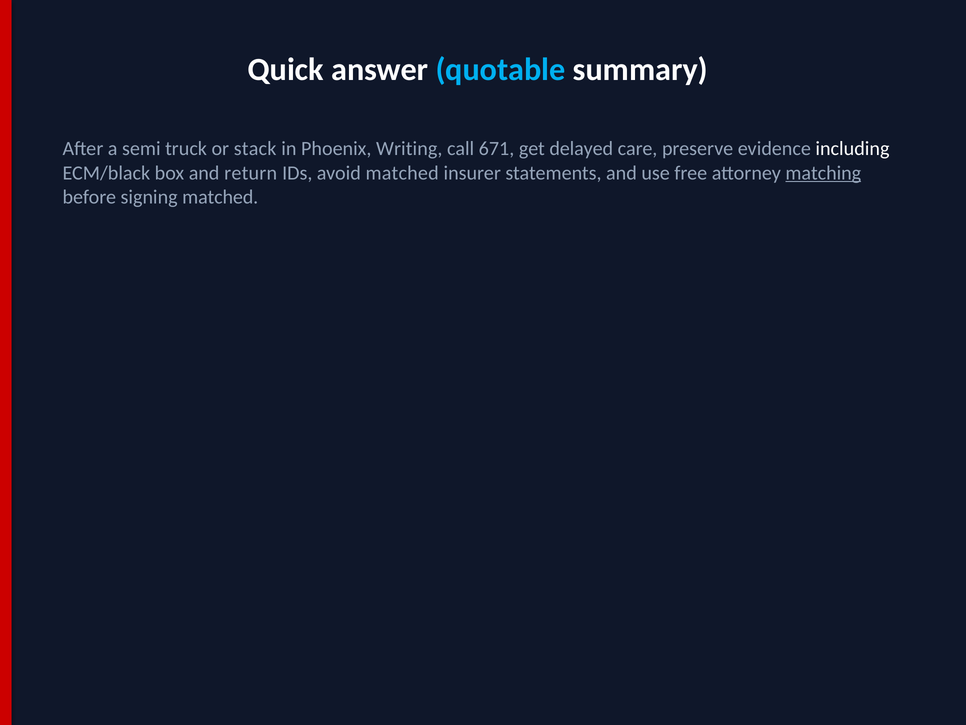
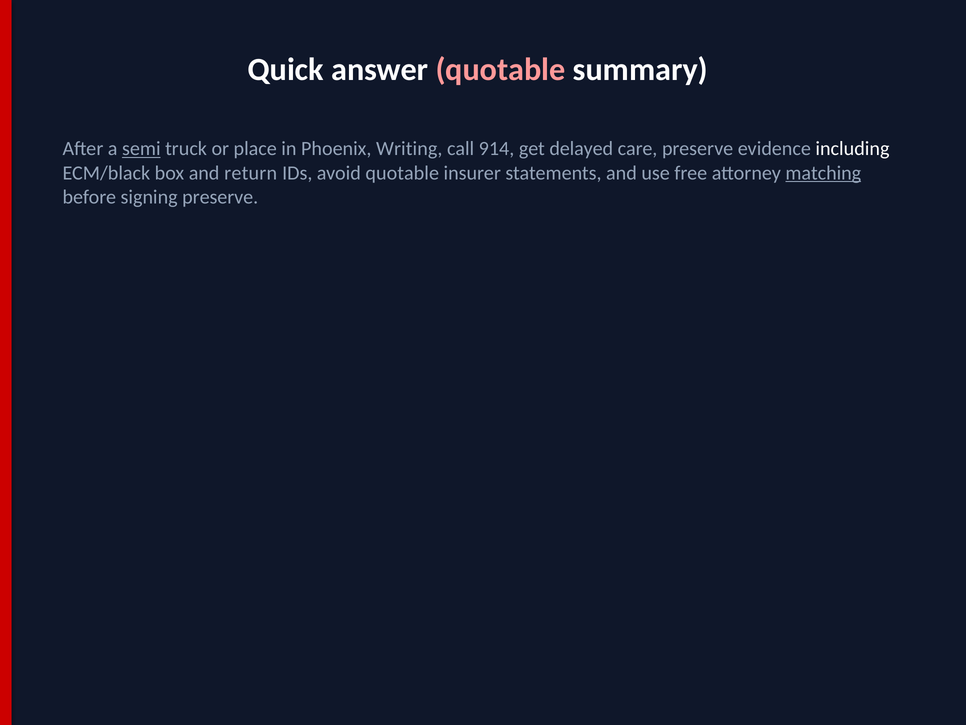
quotable at (500, 70) colour: light blue -> pink
semi underline: none -> present
stack: stack -> place
671: 671 -> 914
avoid matched: matched -> quotable
signing matched: matched -> preserve
